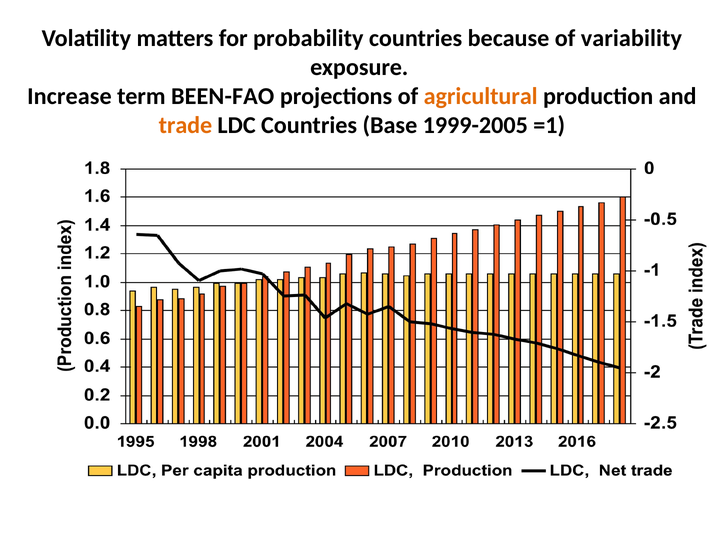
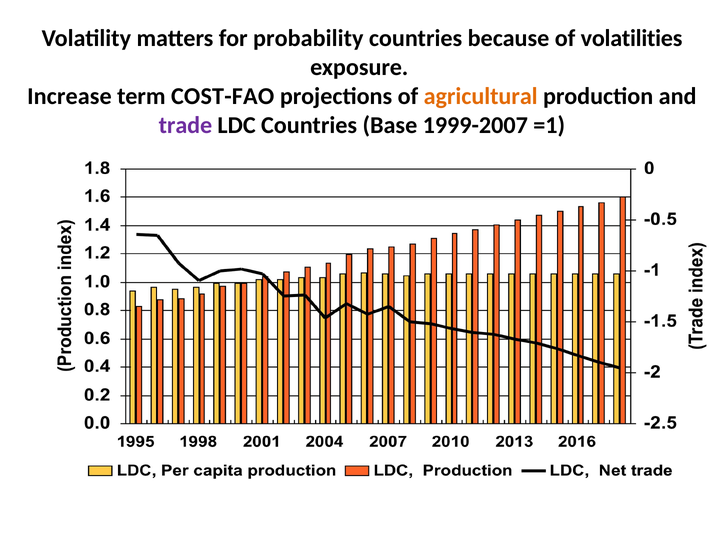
variability: variability -> volatilities
BEEN-FAO: BEEN-FAO -> COST-FAO
trade colour: orange -> purple
1999-2005: 1999-2005 -> 1999-2007
